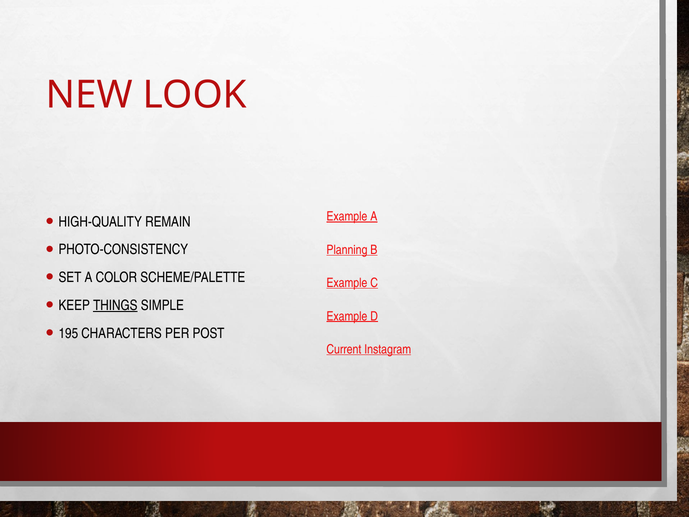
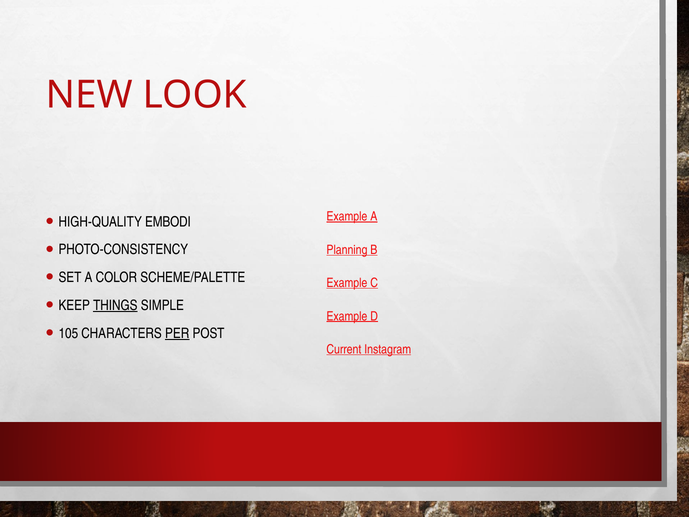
REMAIN: REMAIN -> EMBODI
195: 195 -> 105
PER underline: none -> present
